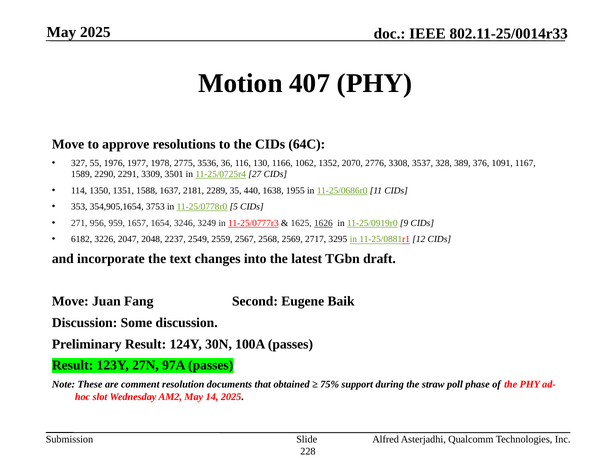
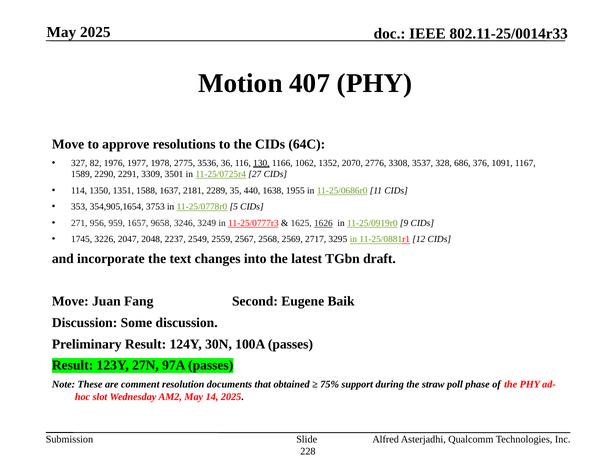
55: 55 -> 82
130 underline: none -> present
389: 389 -> 686
1654: 1654 -> 9658
6182: 6182 -> 1745
